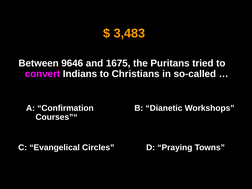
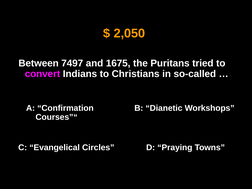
3,483: 3,483 -> 2,050
9646: 9646 -> 7497
